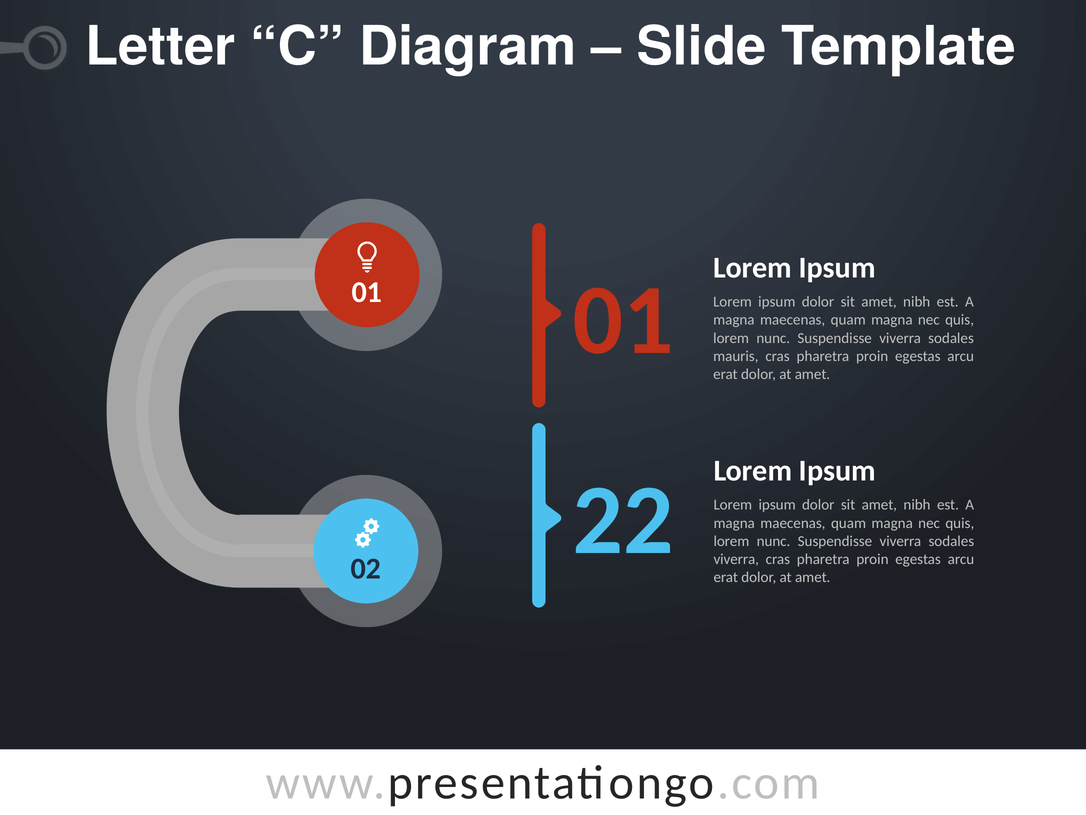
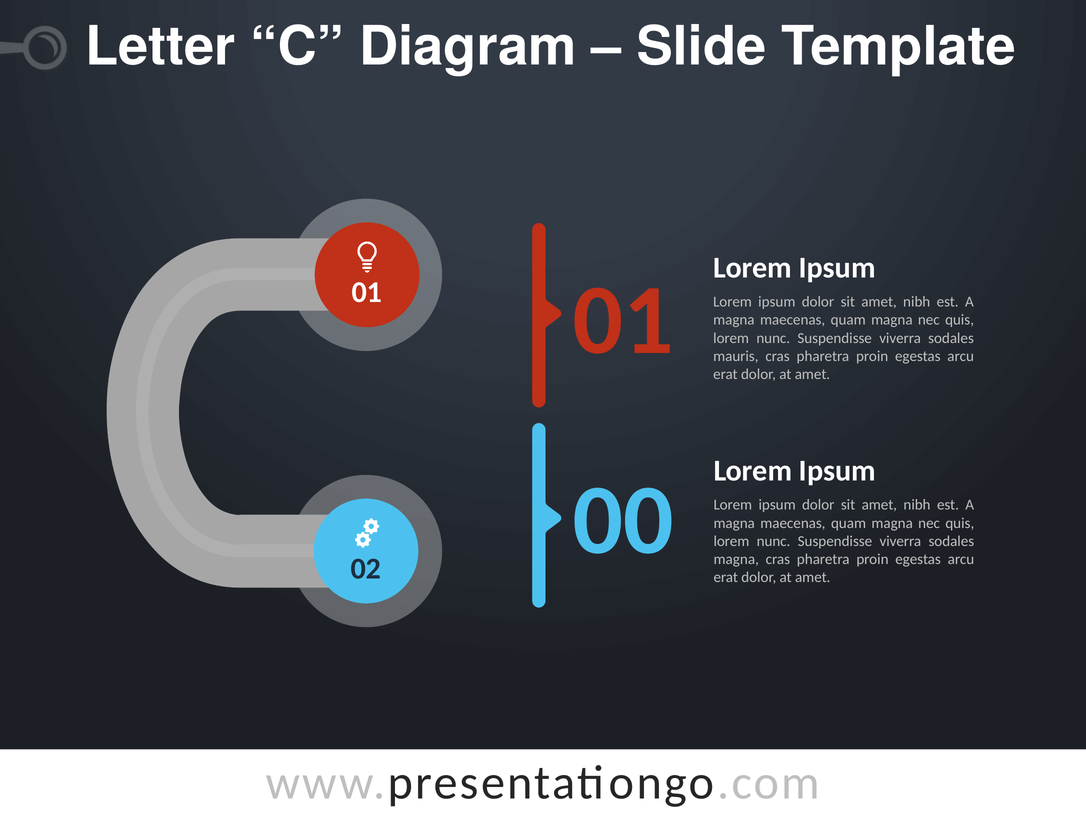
viverra at (736, 559): viverra -> magna
22: 22 -> 00
